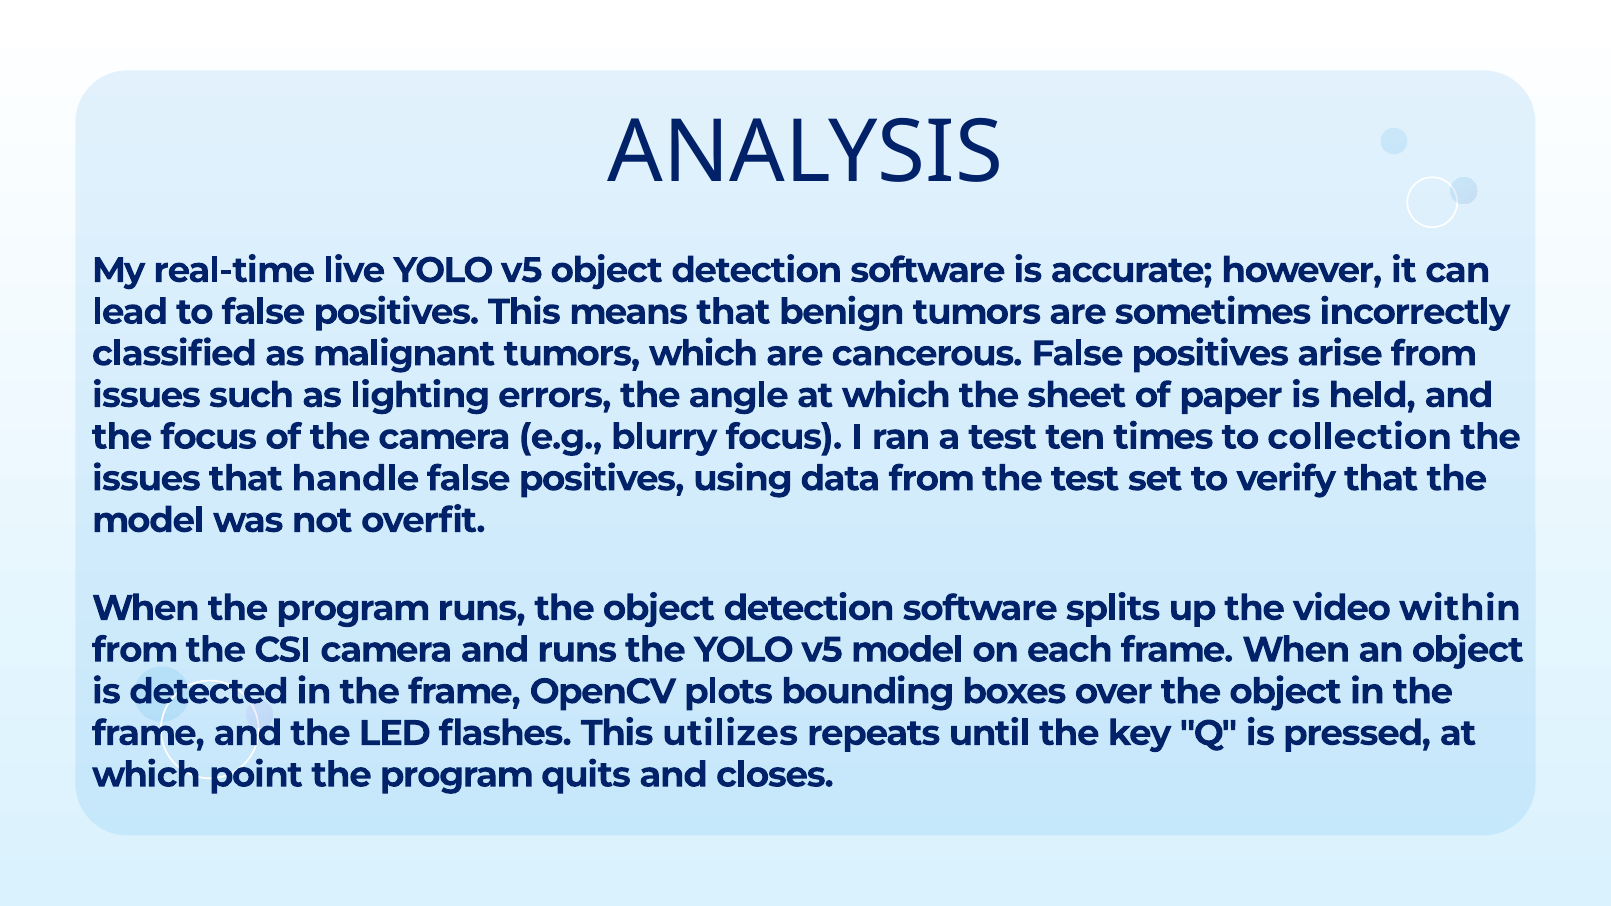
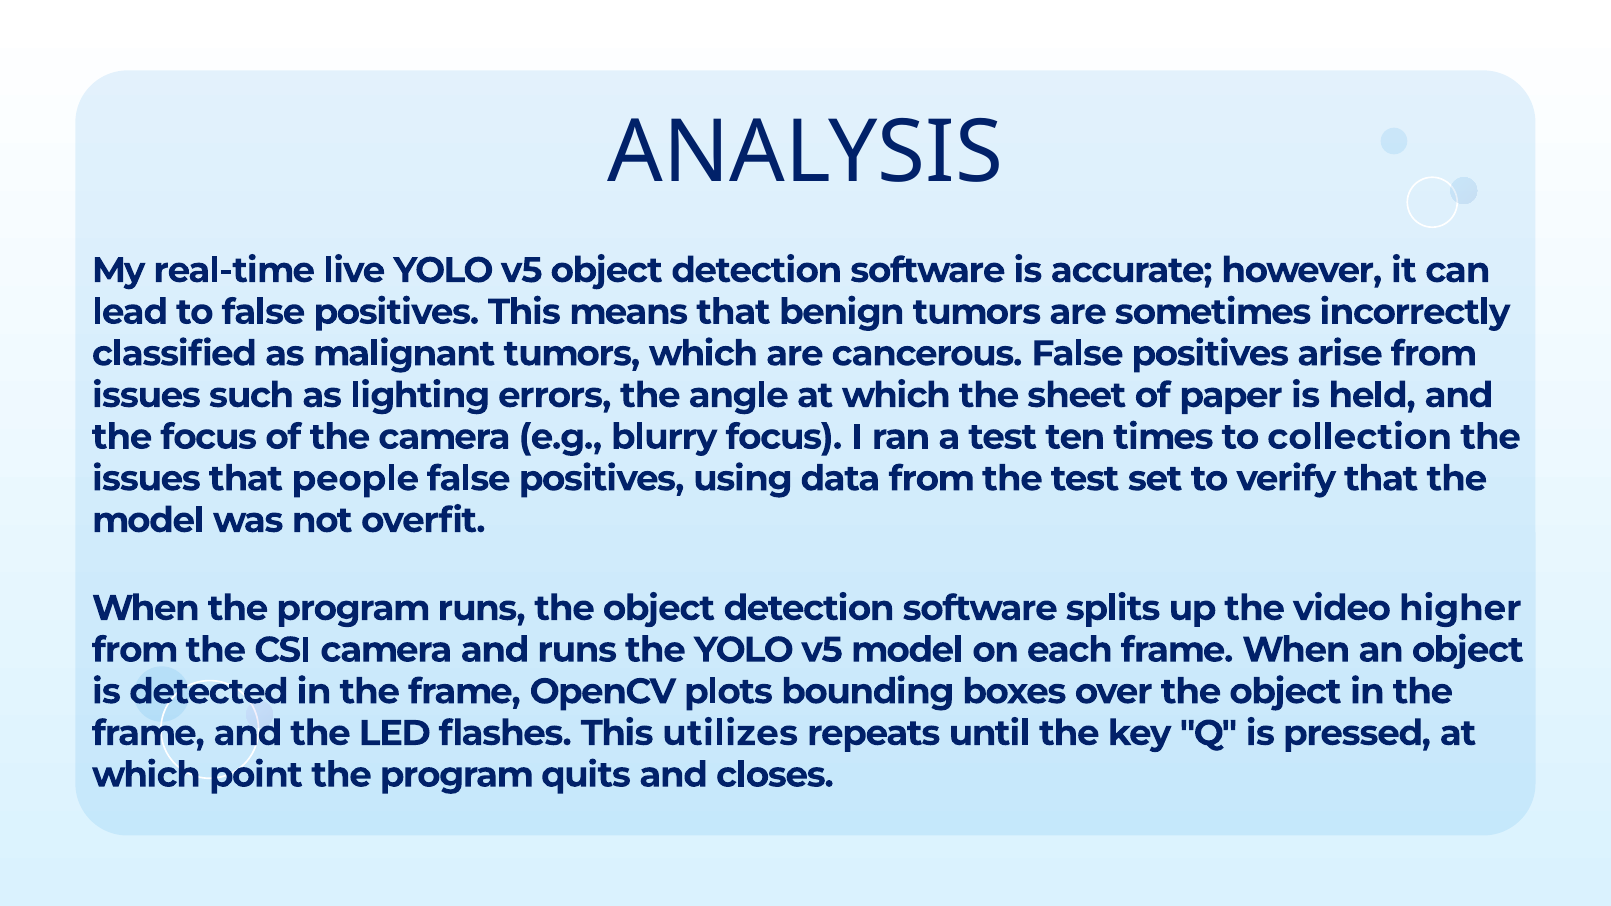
handle: handle -> people
within: within -> higher
